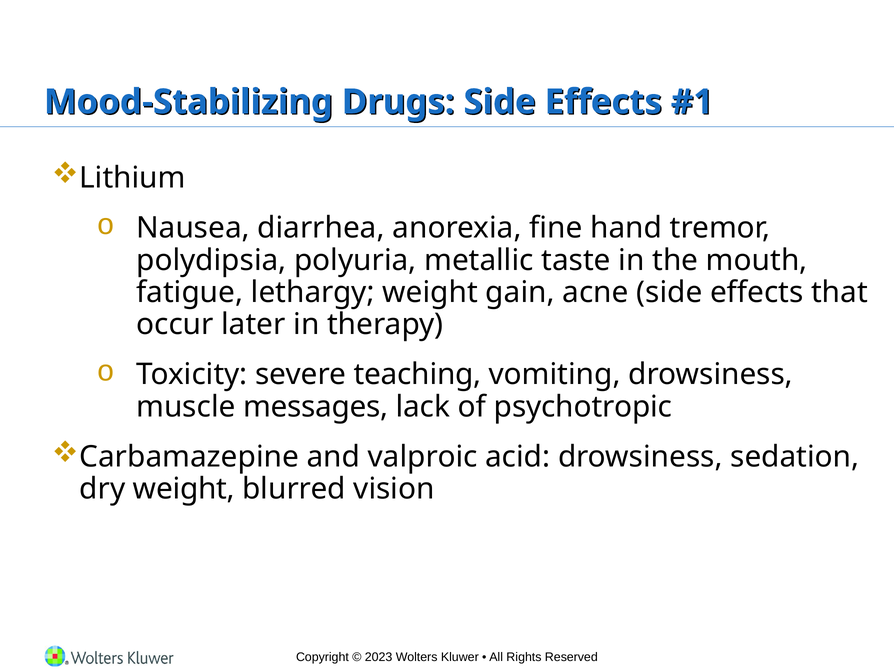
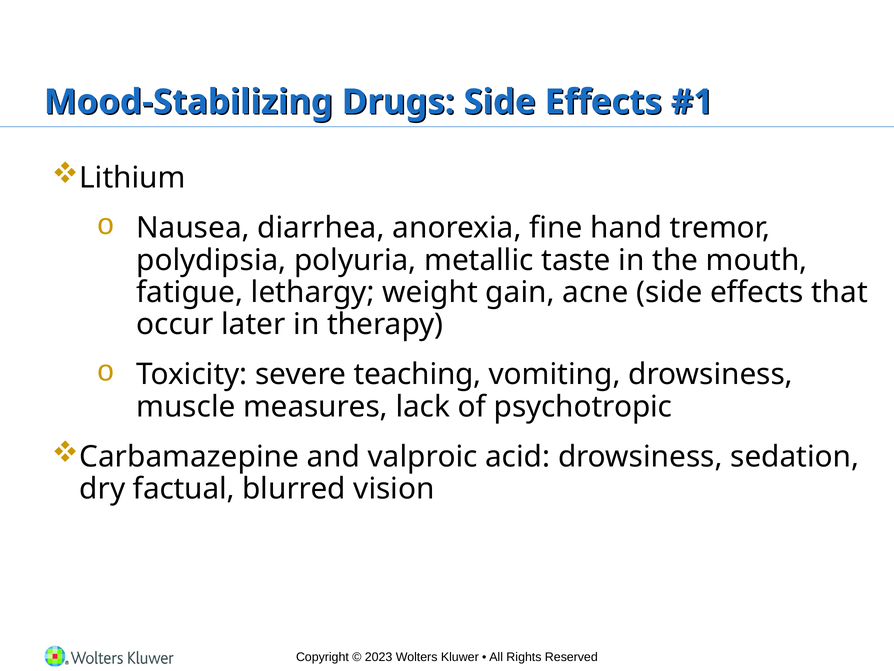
messages: messages -> measures
dry weight: weight -> factual
